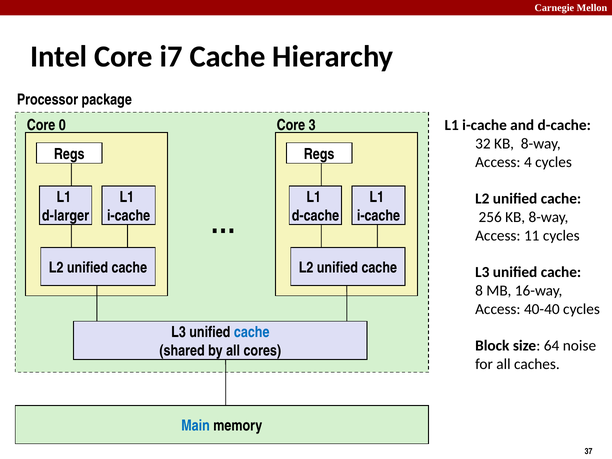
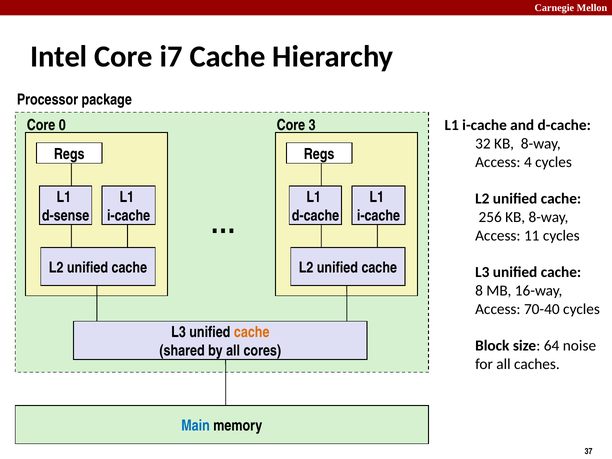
d-larger: d-larger -> d-sense
40-40: 40-40 -> 70-40
cache at (252, 332) colour: blue -> orange
